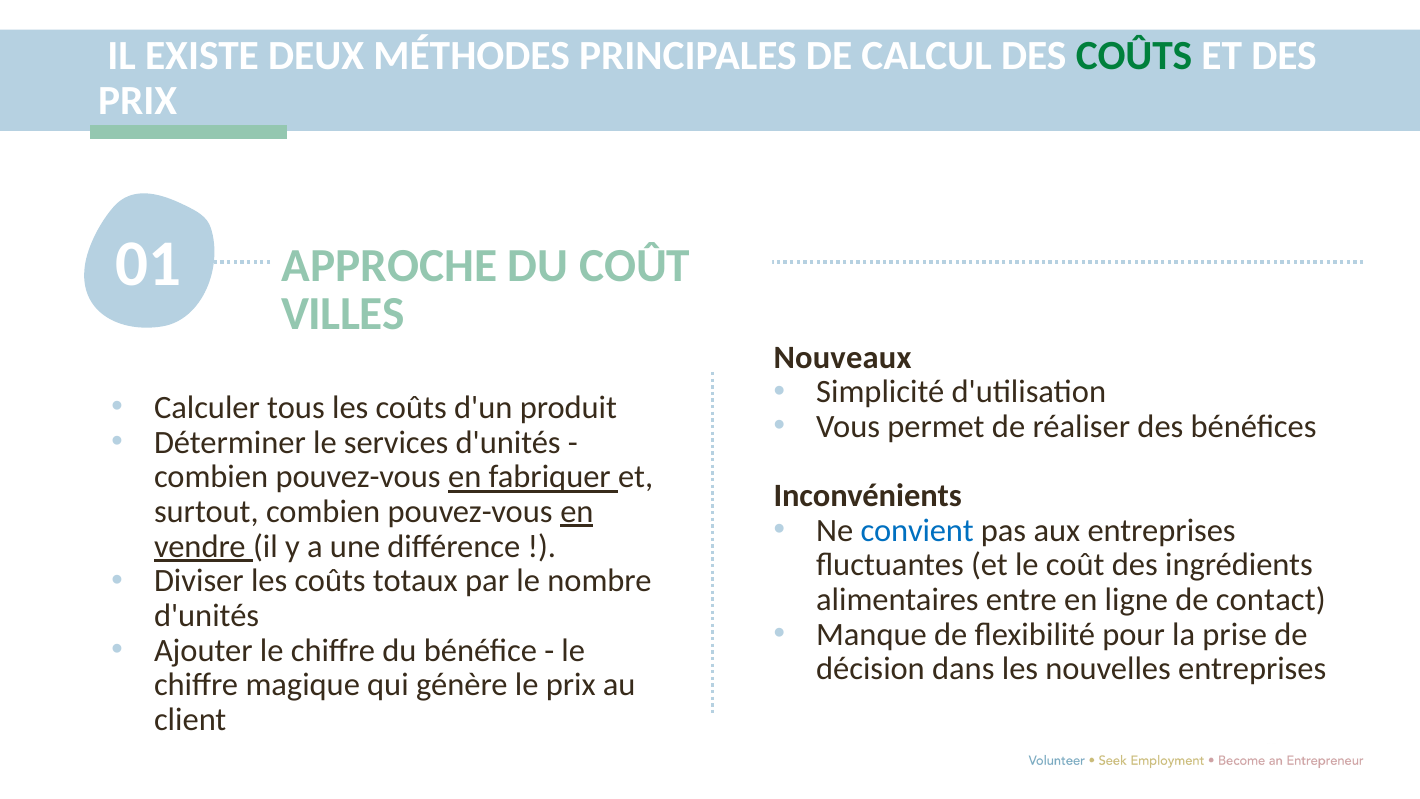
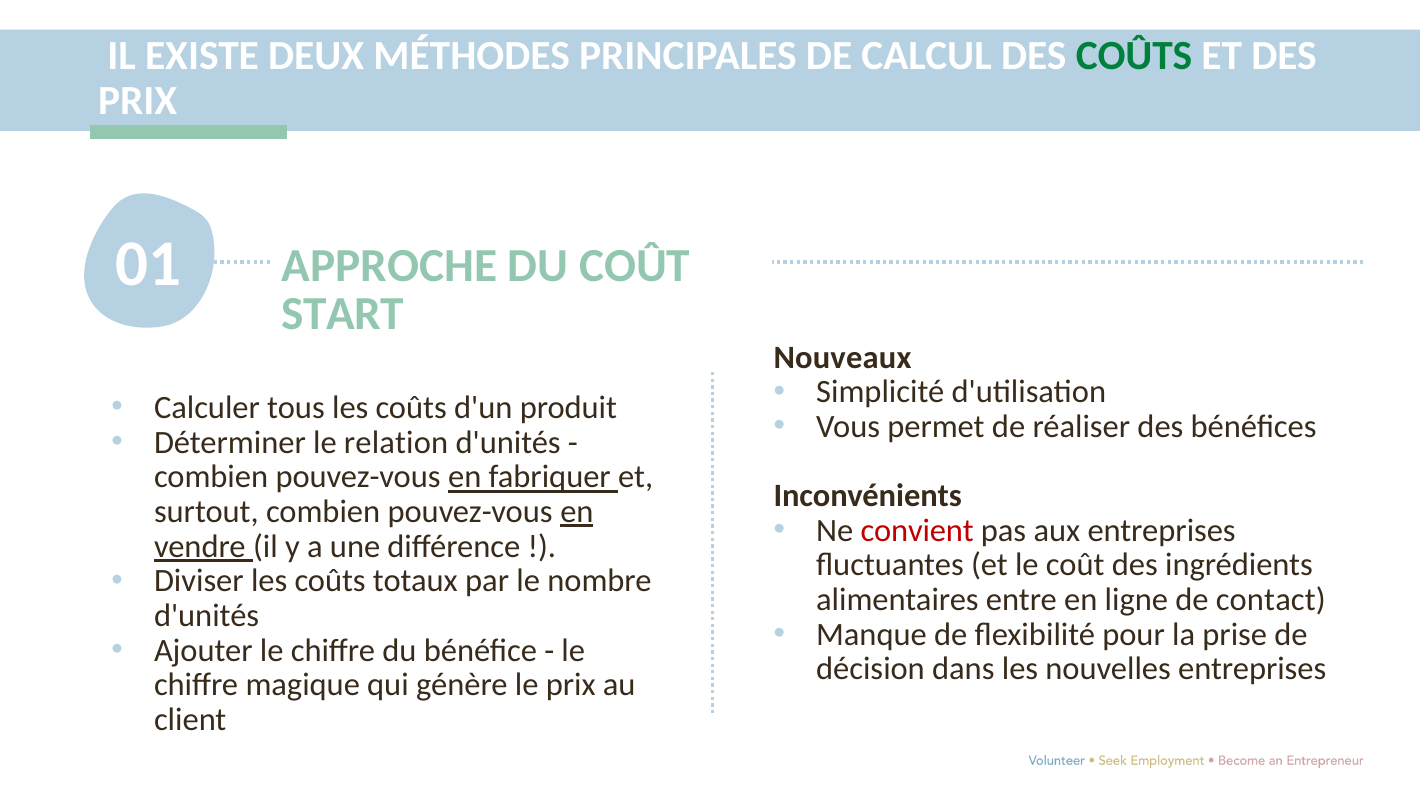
VILLES: VILLES -> START
services: services -> relation
convient colour: blue -> red
